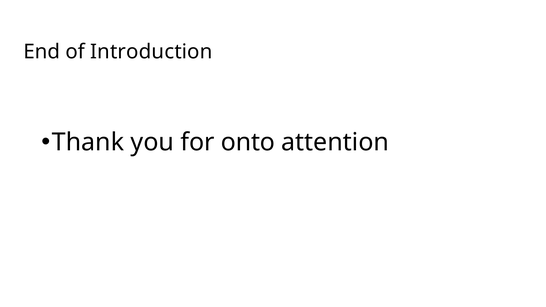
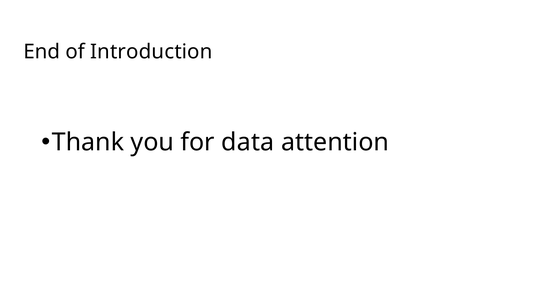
onto: onto -> data
